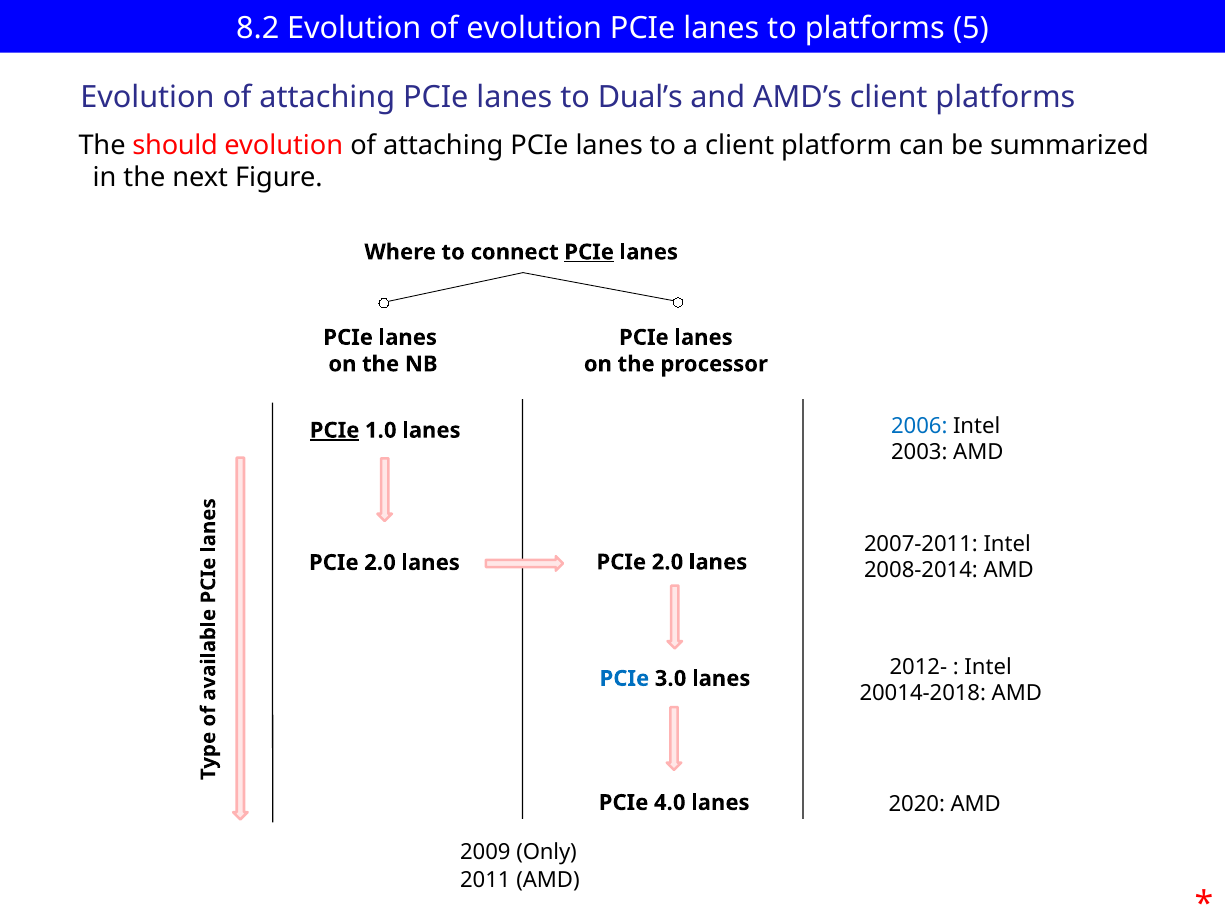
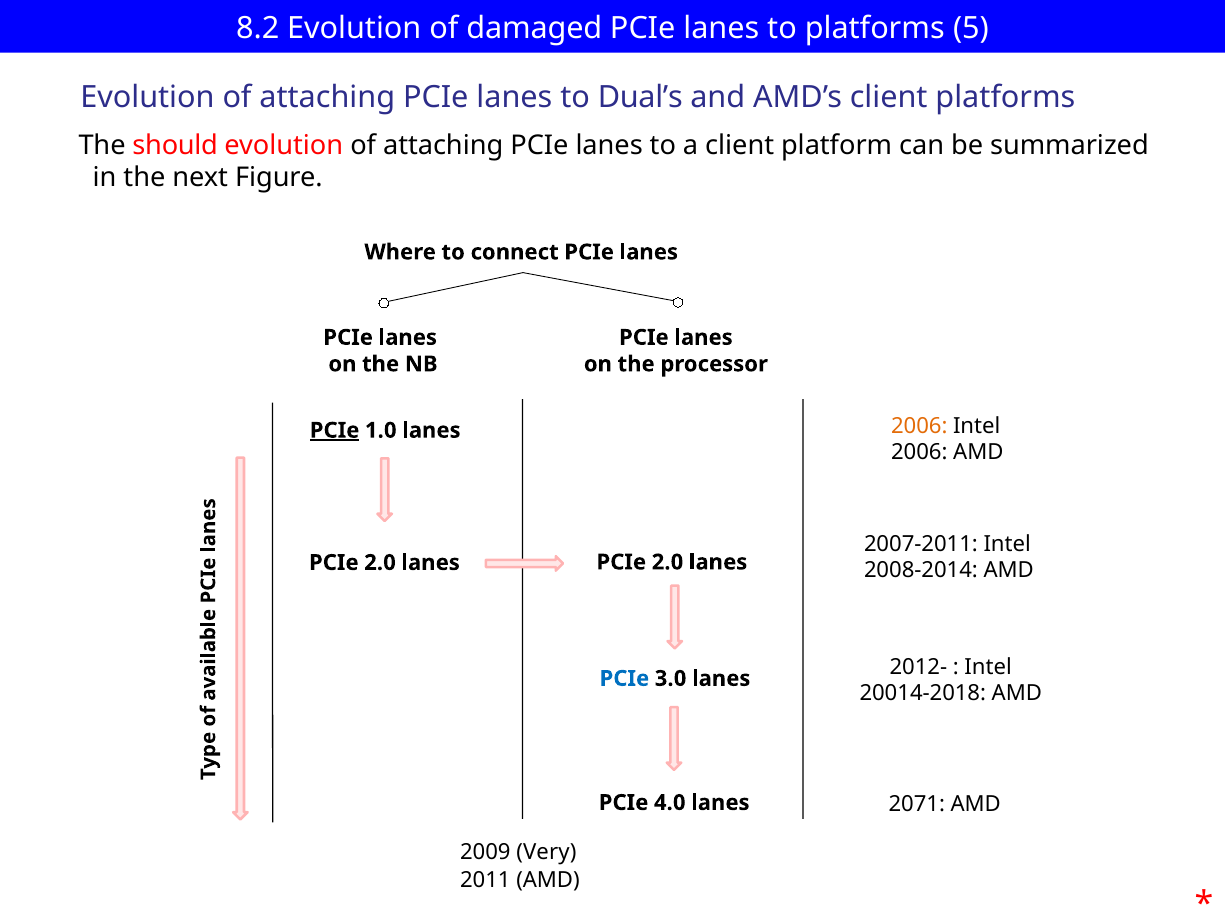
of evolution: evolution -> damaged
PCIe at (589, 252) underline: present -> none
2006 at (919, 426) colour: blue -> orange
2003 at (919, 452): 2003 -> 2006
2020: 2020 -> 2071
Only: Only -> Very
